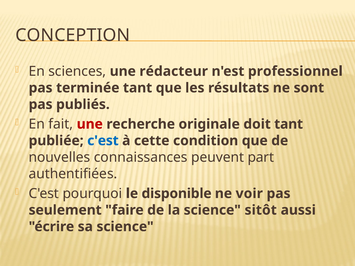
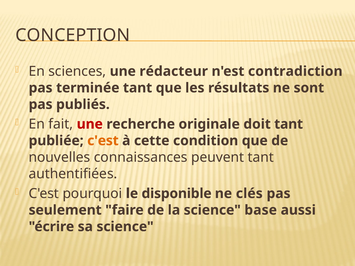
professionnel: professionnel -> contradiction
c'est at (103, 141) colour: blue -> orange
peuvent part: part -> tant
voir: voir -> clés
sitôt: sitôt -> base
